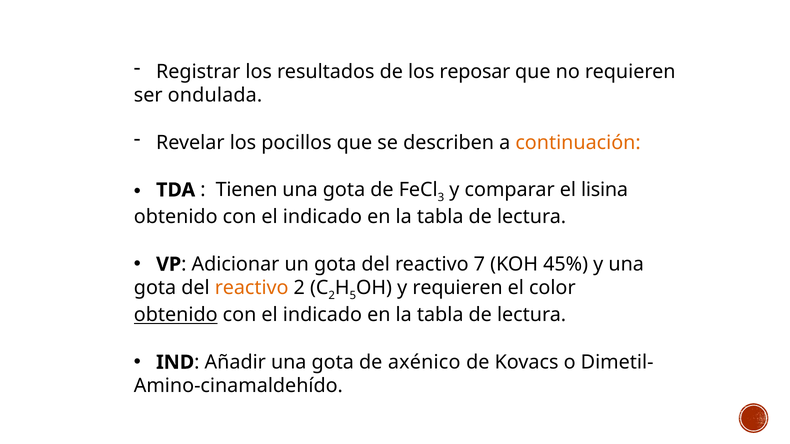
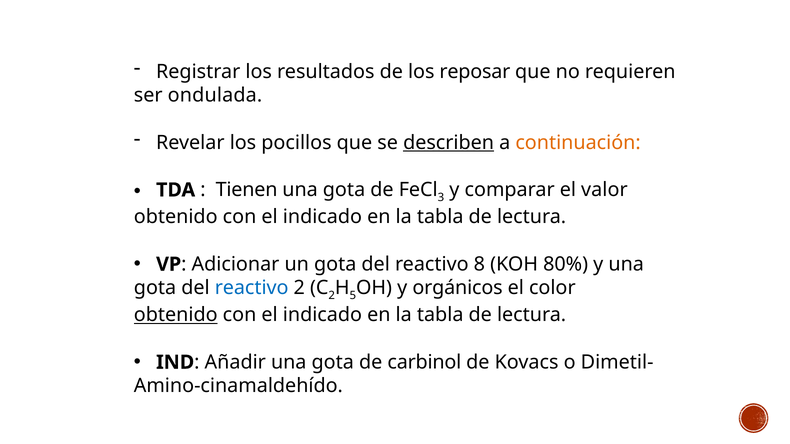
describen underline: none -> present
lisina: lisina -> valor
7: 7 -> 8
45%: 45% -> 80%
reactivo at (252, 288) colour: orange -> blue
y requieren: requieren -> orgánicos
axénico: axénico -> carbinol
